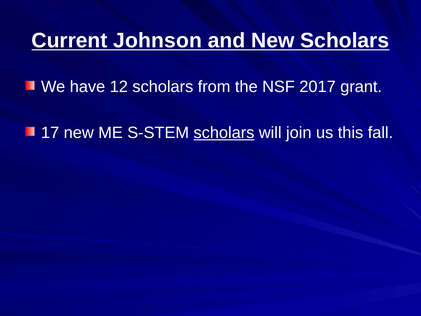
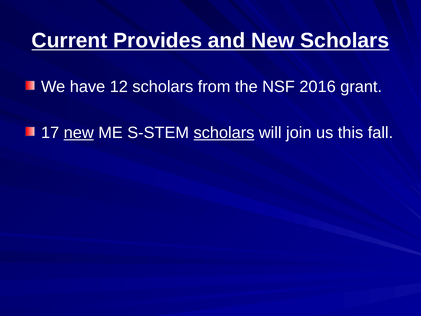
Johnson: Johnson -> Provides
2017: 2017 -> 2016
new at (79, 133) underline: none -> present
